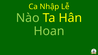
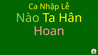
Hoan colour: light green -> pink
